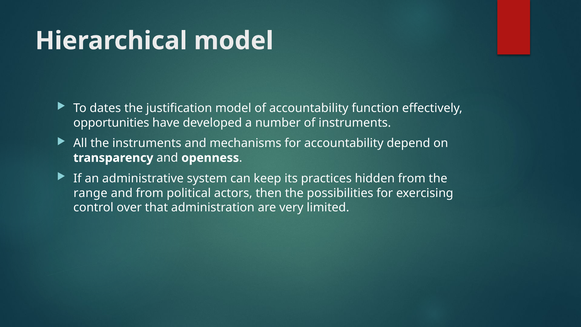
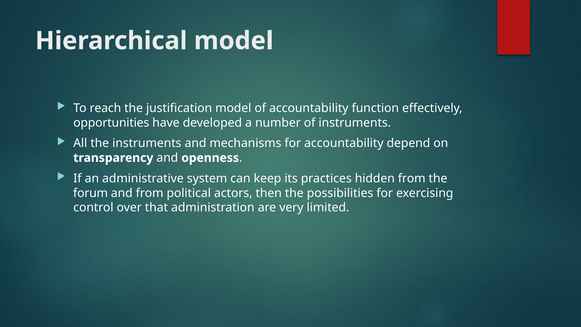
dates: dates -> reach
range: range -> forum
